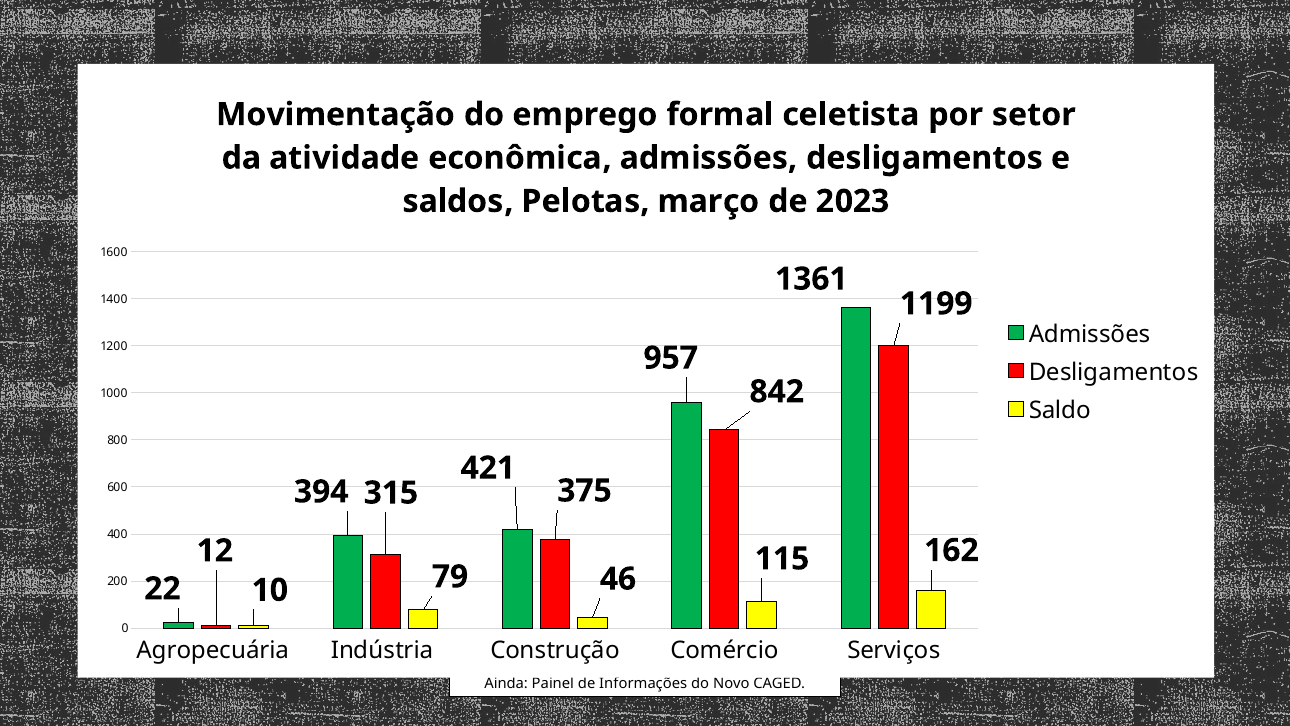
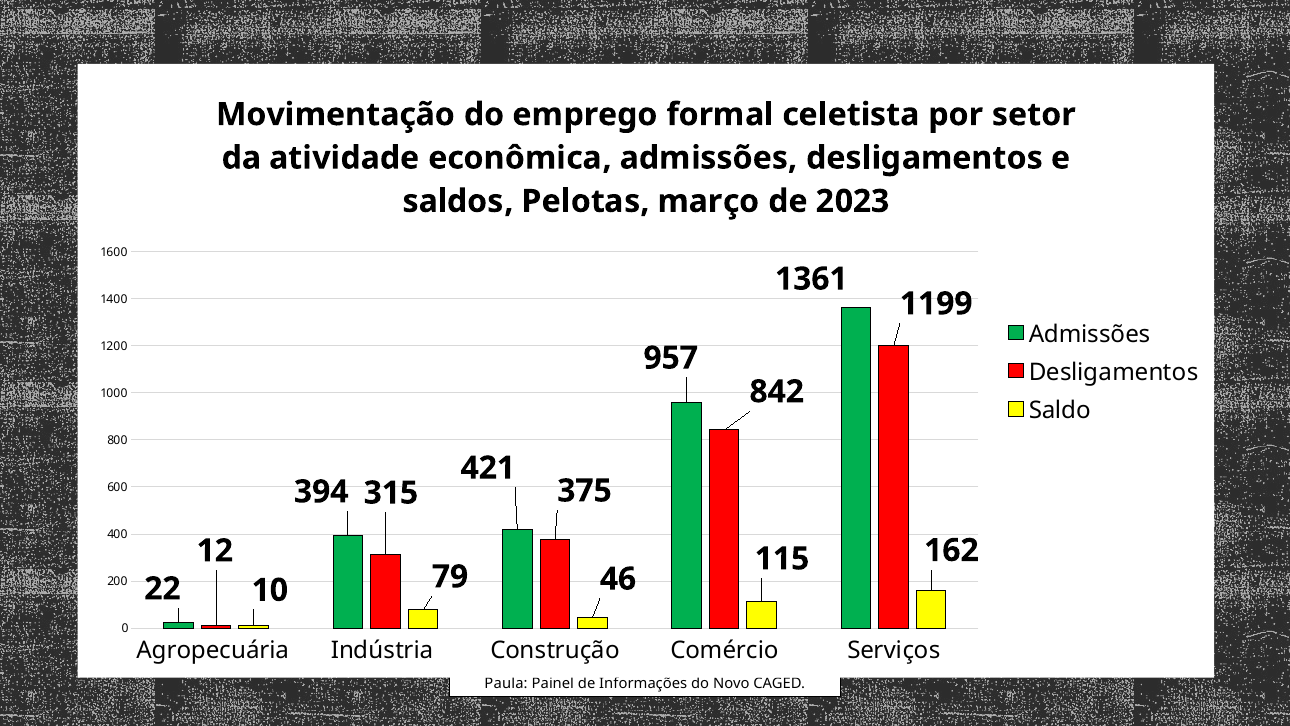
Ainda: Ainda -> Paula
